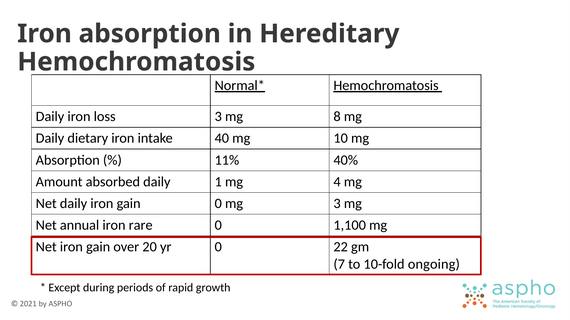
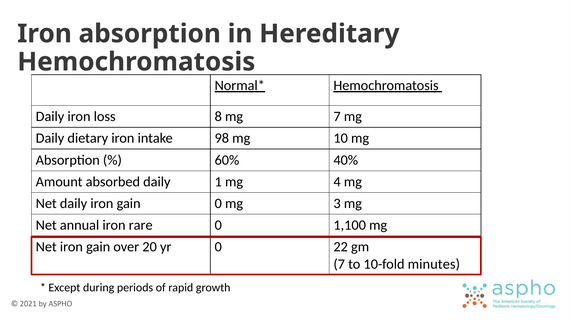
loss 3: 3 -> 8
mg 8: 8 -> 7
40: 40 -> 98
11%: 11% -> 60%
ongoing: ongoing -> minutes
